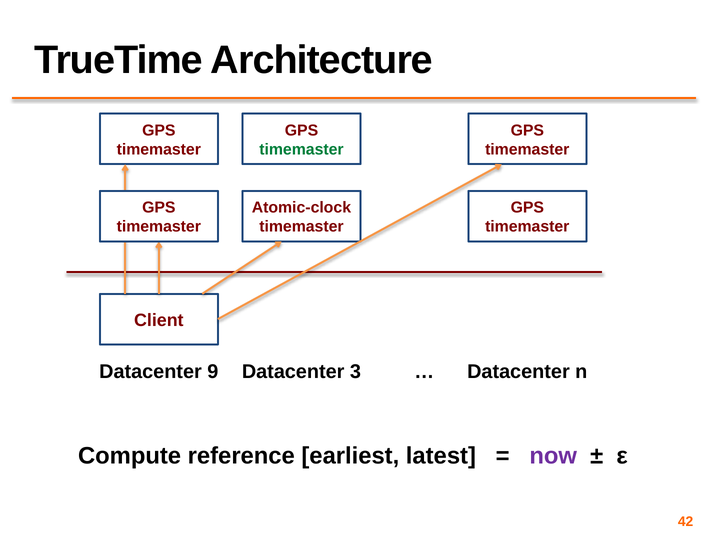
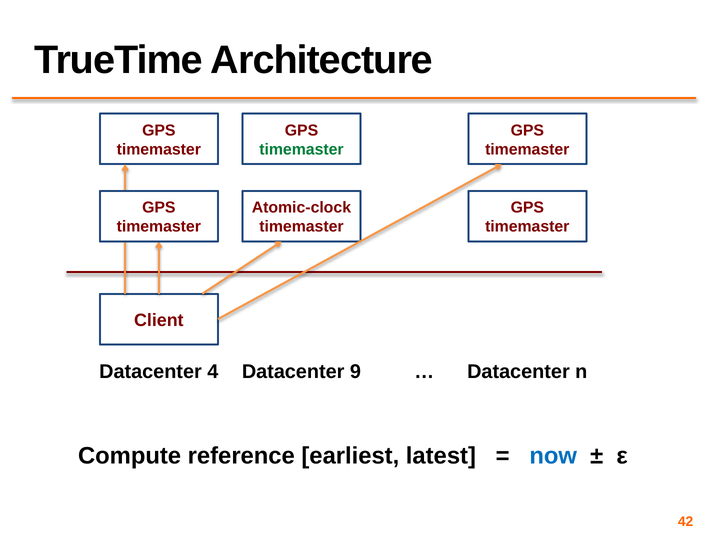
9: 9 -> 4
3: 3 -> 9
now colour: purple -> blue
